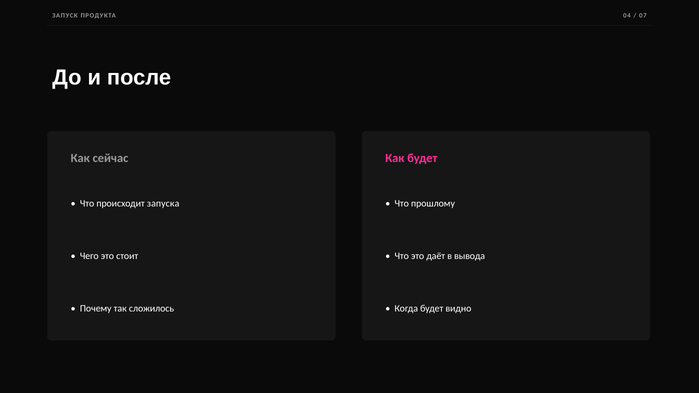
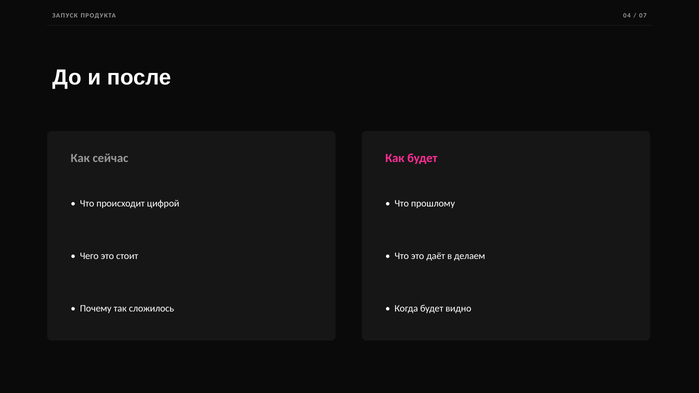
запуска: запуска -> цифрой
вывода: вывода -> делаем
